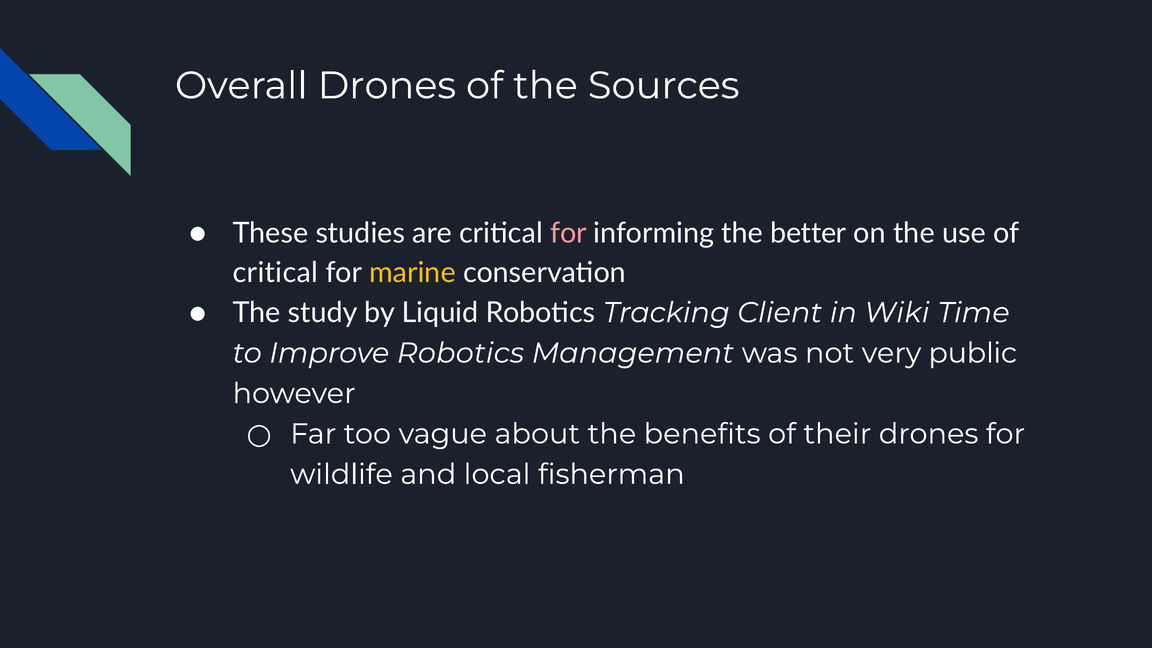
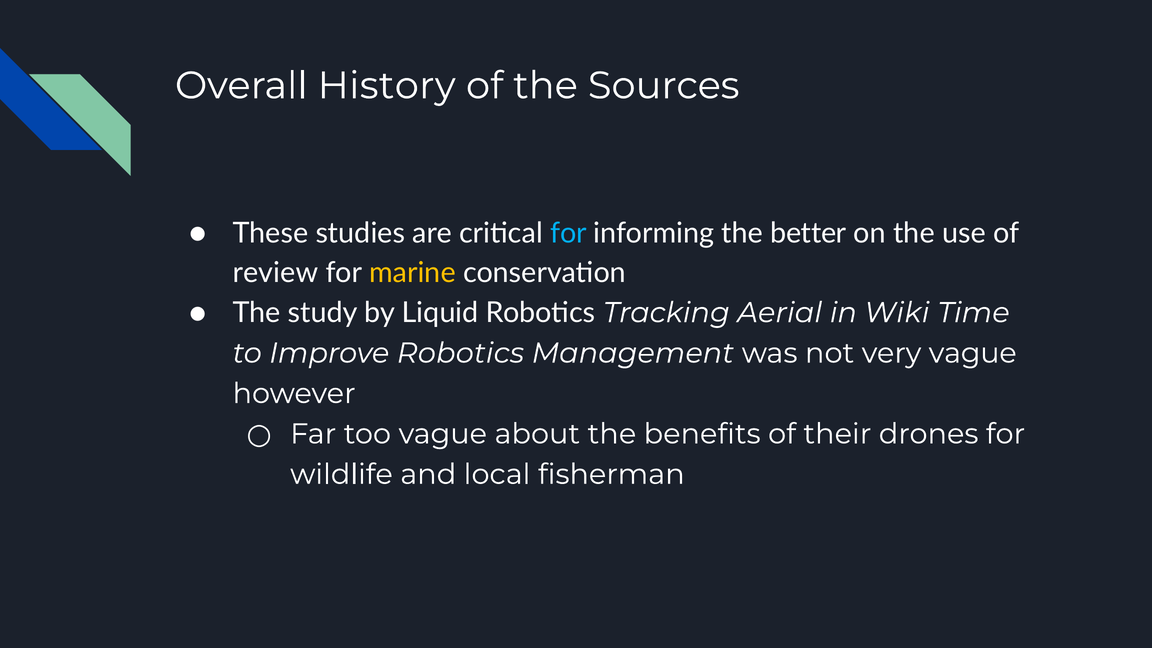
Overall Drones: Drones -> History
for at (568, 233) colour: pink -> light blue
critical at (275, 273): critical -> review
Client: Client -> Aerial
very public: public -> vague
